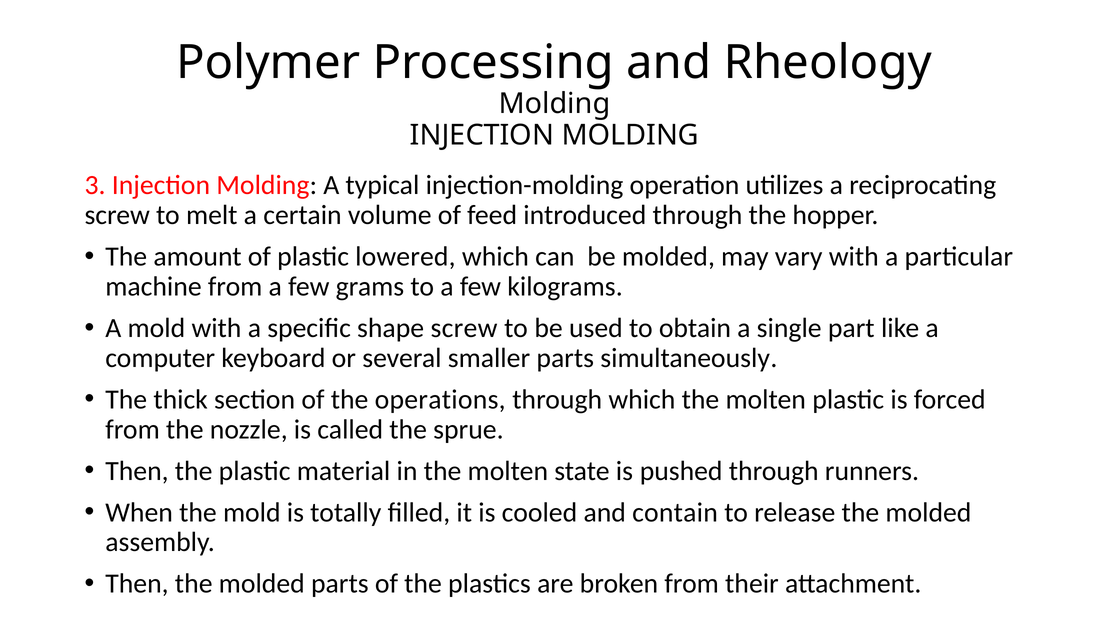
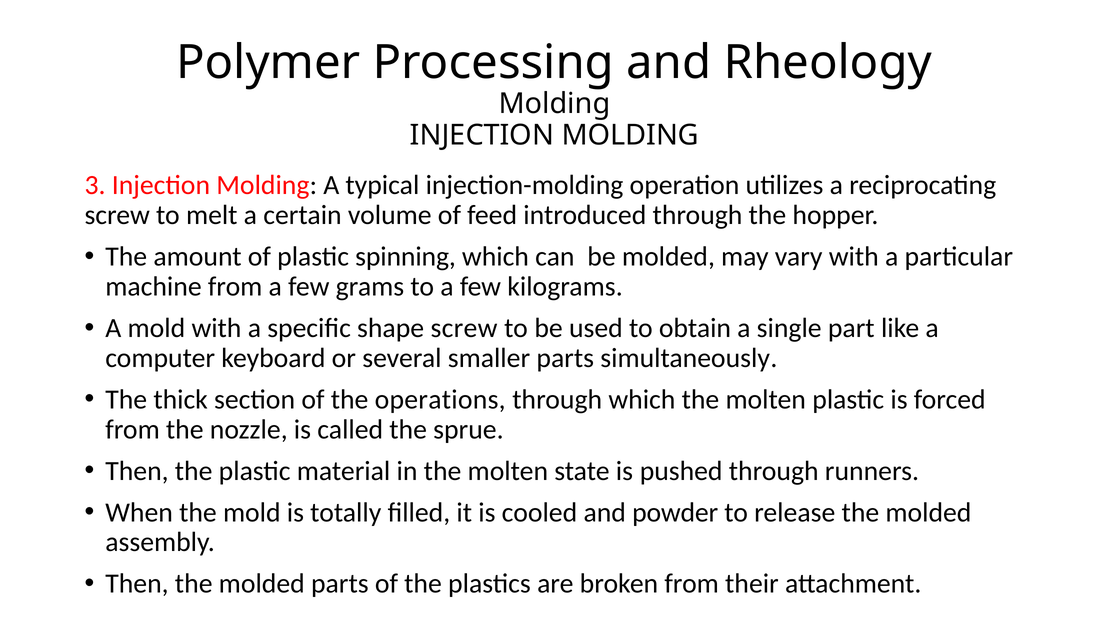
lowered: lowered -> spinning
contain: contain -> powder
